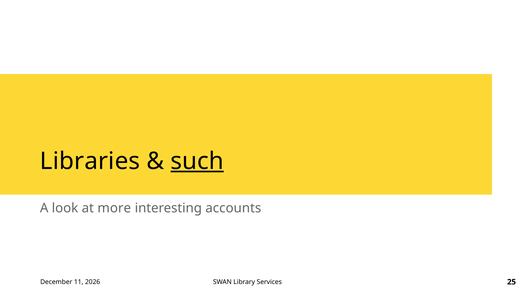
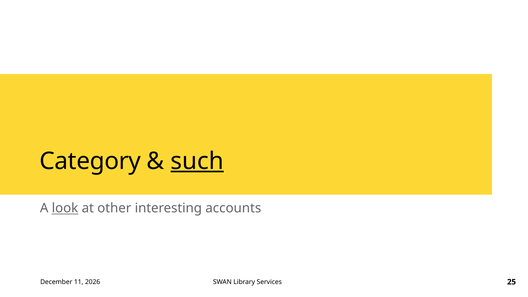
Libraries: Libraries -> Category
look underline: none -> present
more: more -> other
